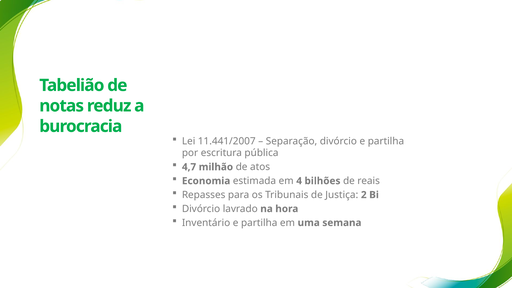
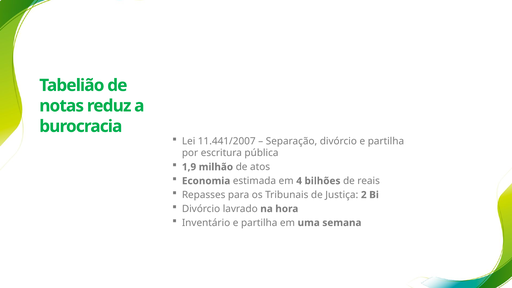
4,7: 4,7 -> 1,9
